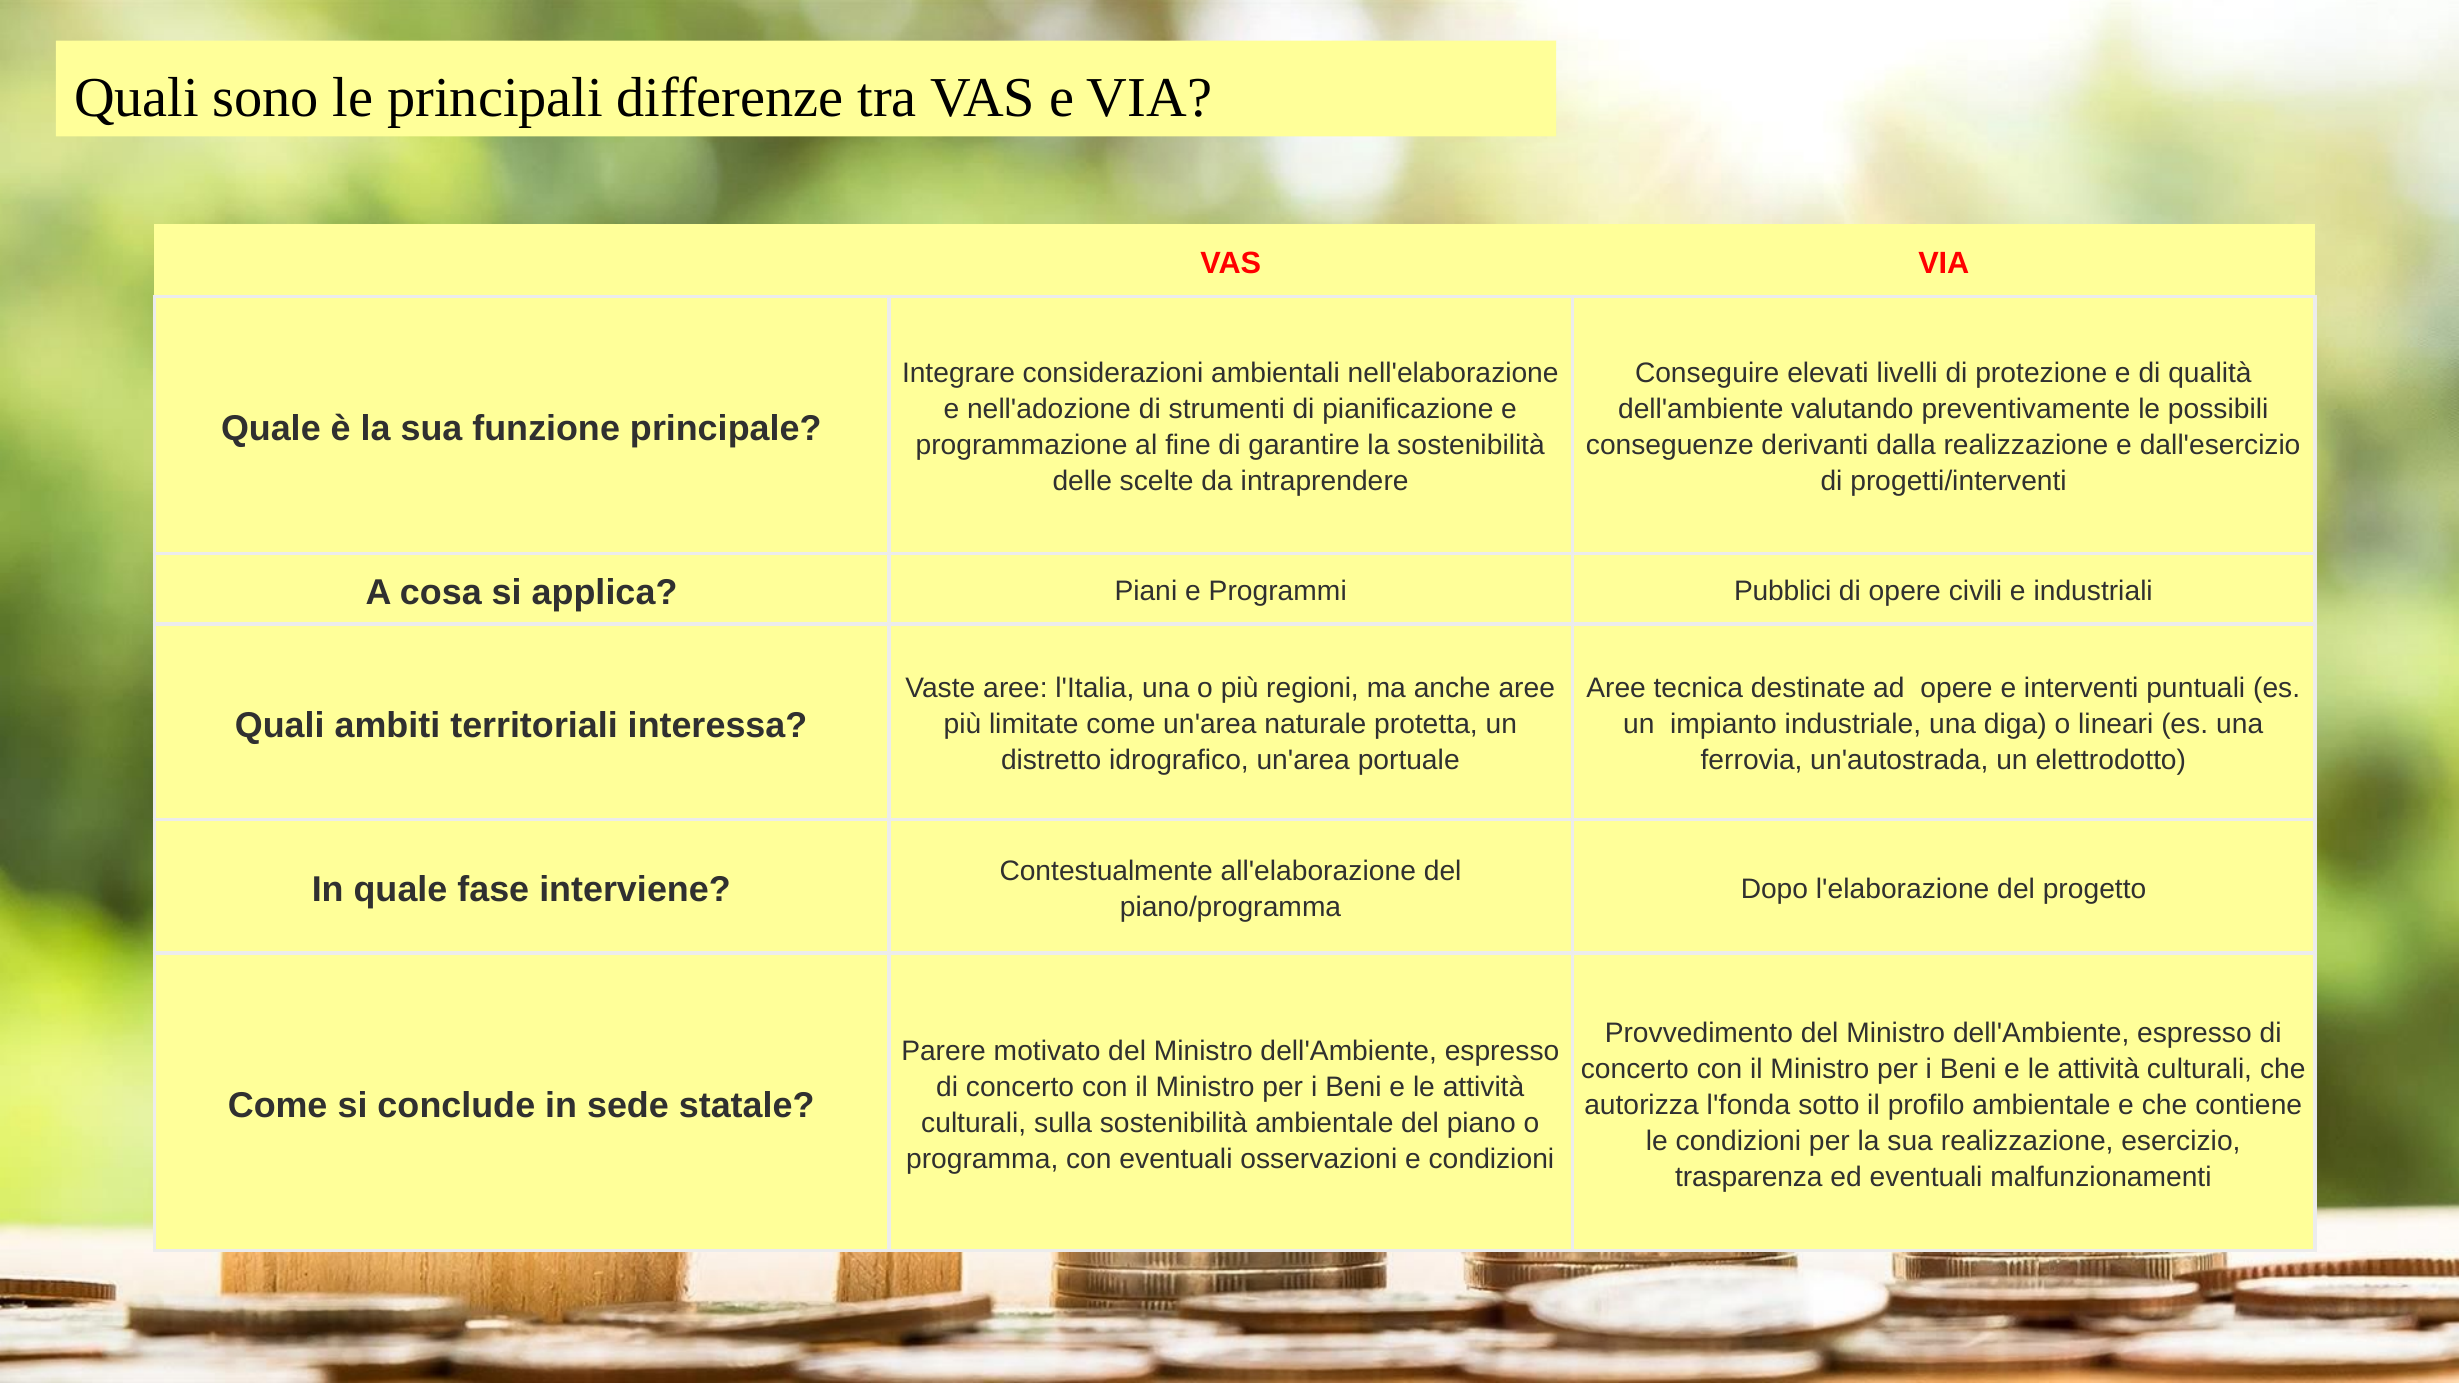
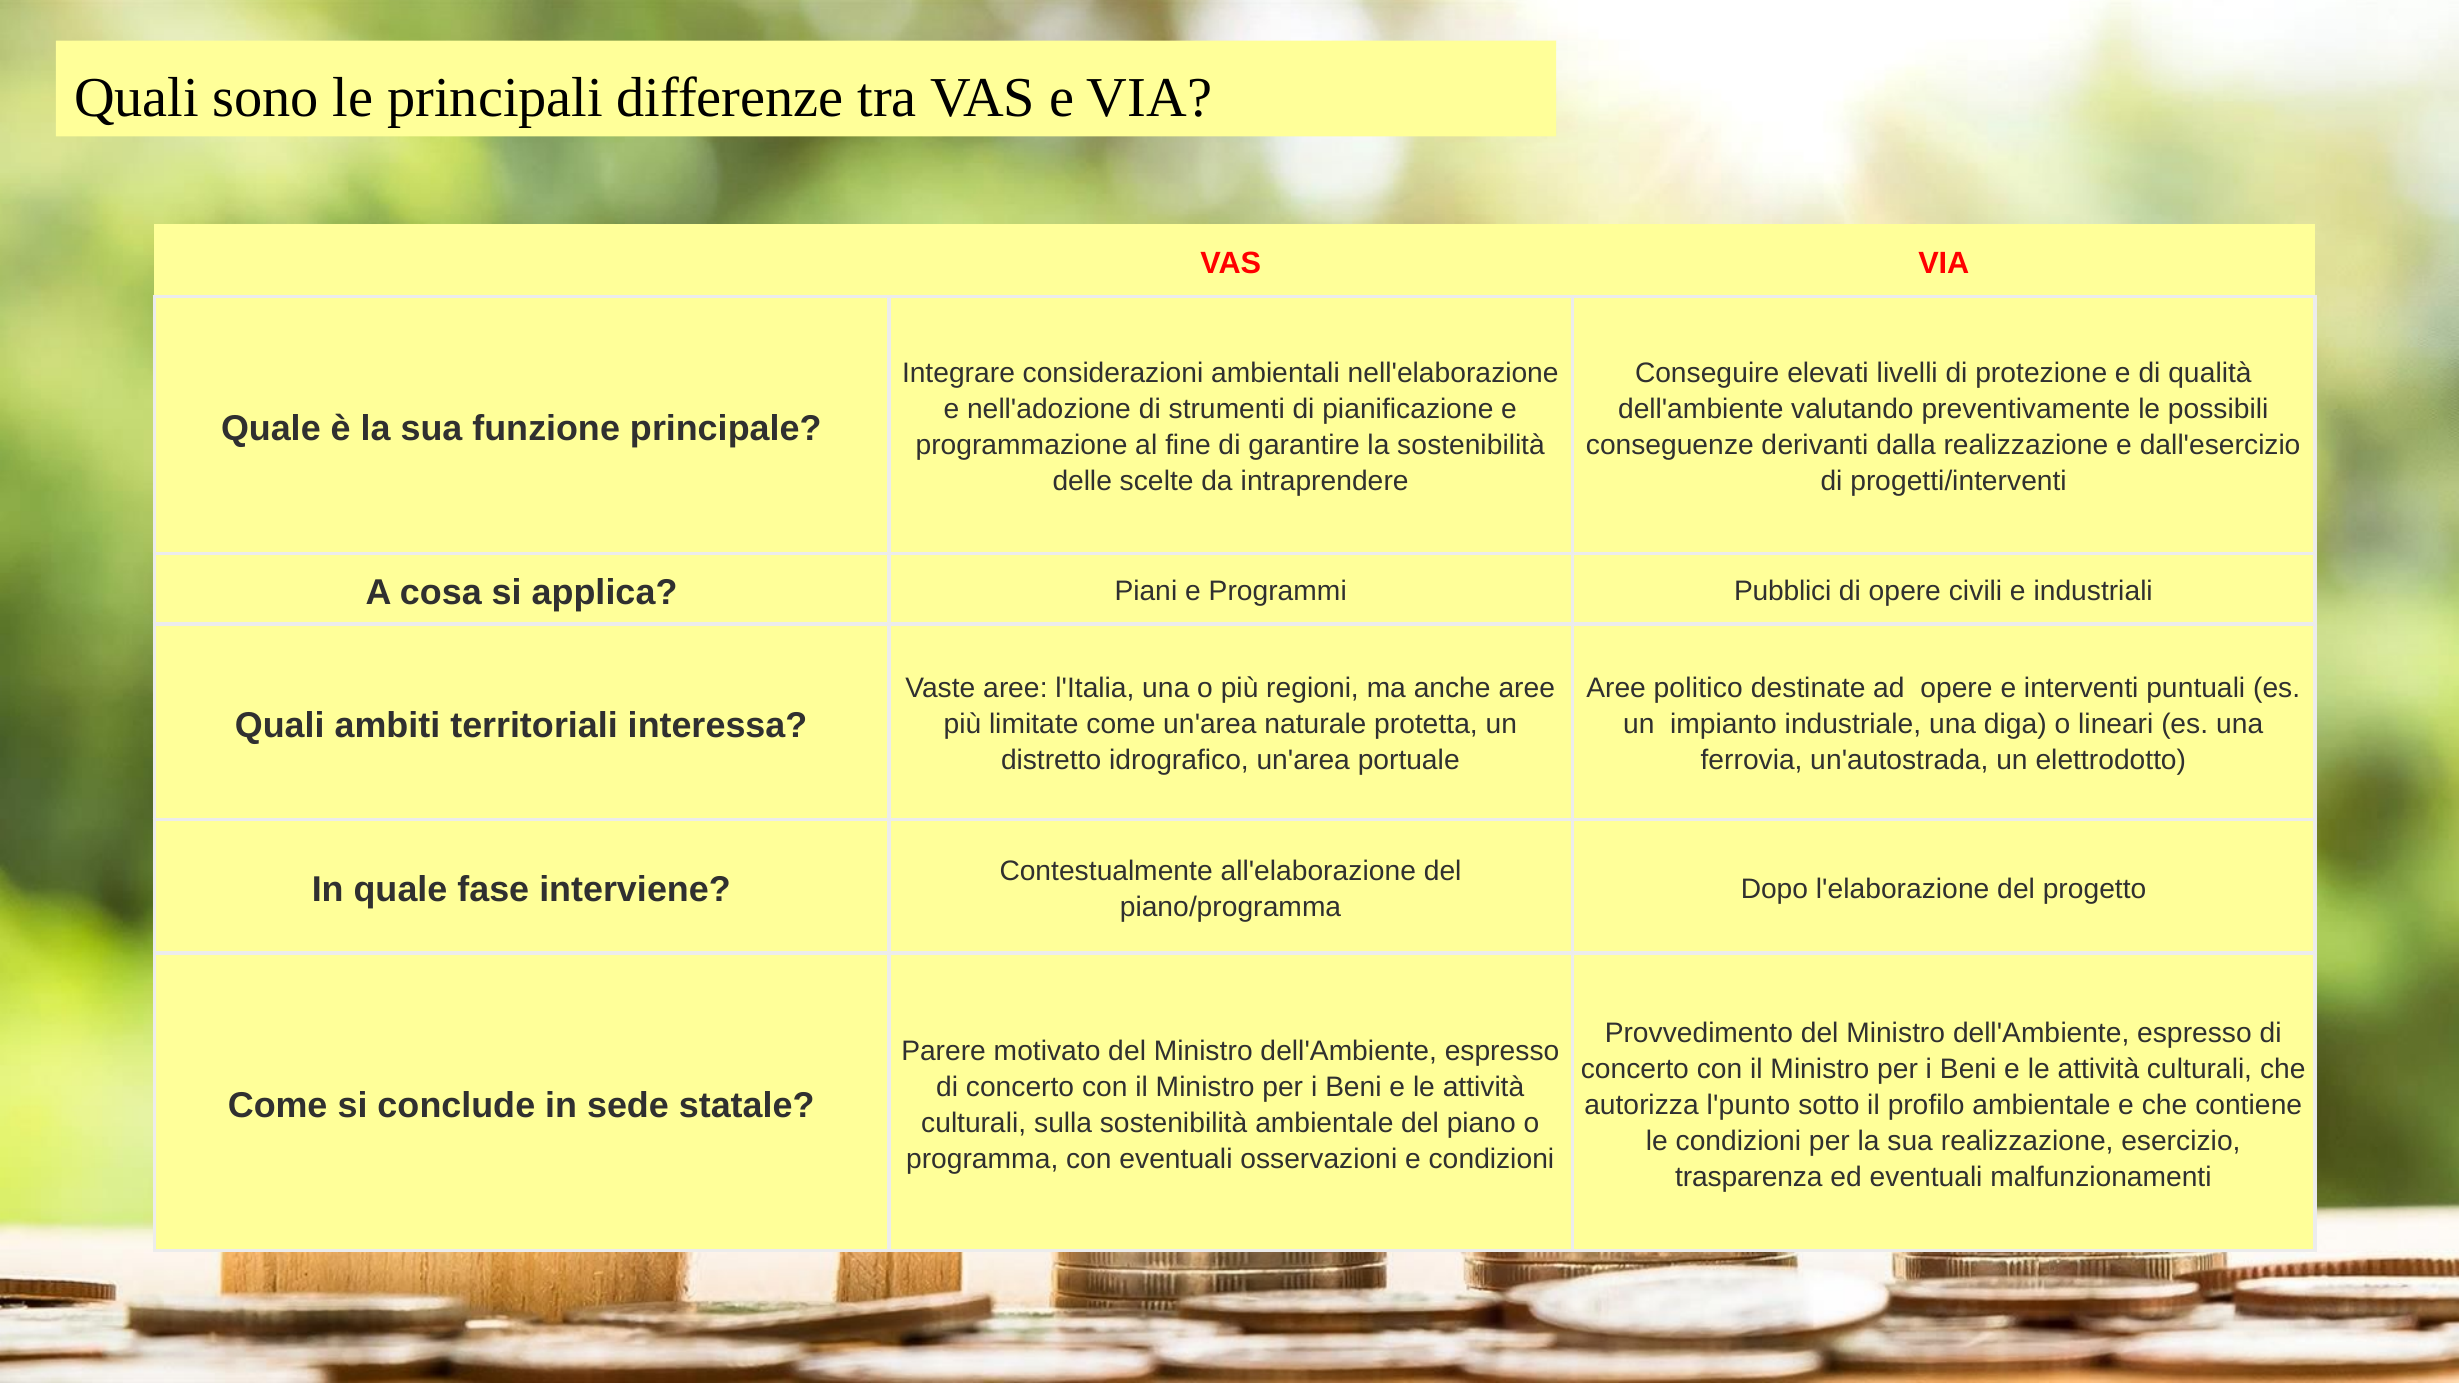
tecnica: tecnica -> politico
l'fonda: l'fonda -> l'punto
